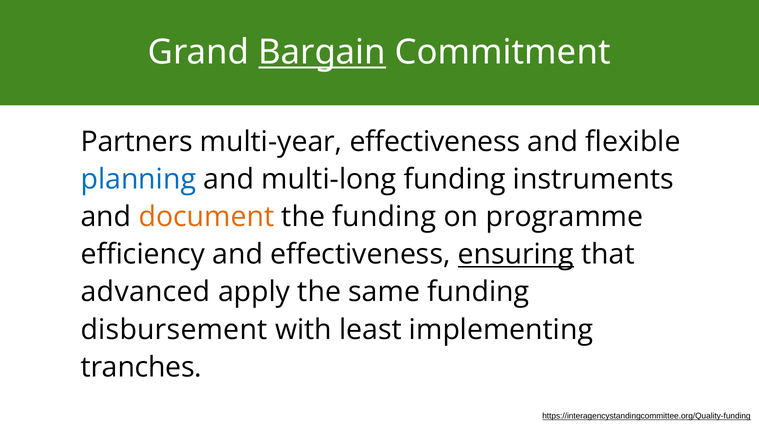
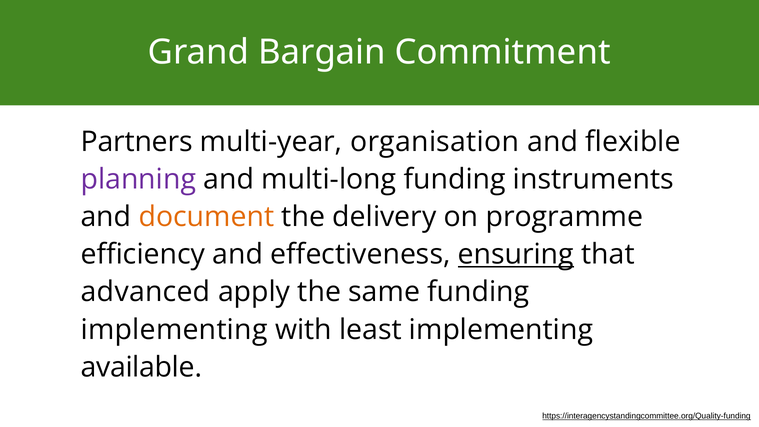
Bargain underline: present -> none
multi-year effectiveness: effectiveness -> organisation
planning colour: blue -> purple
the funding: funding -> delivery
disbursement at (174, 330): disbursement -> implementing
tranches: tranches -> available
